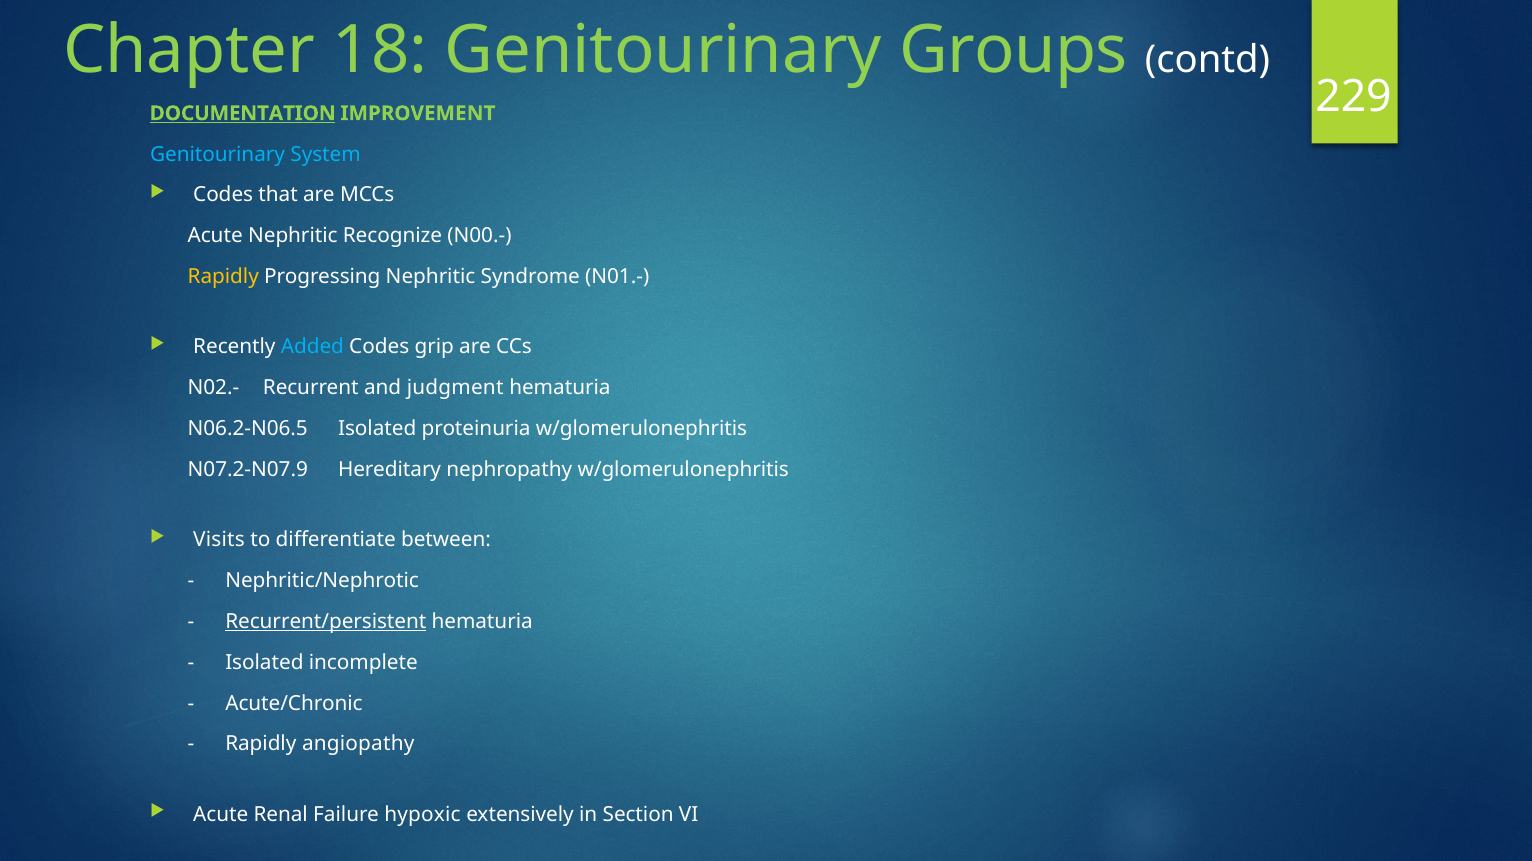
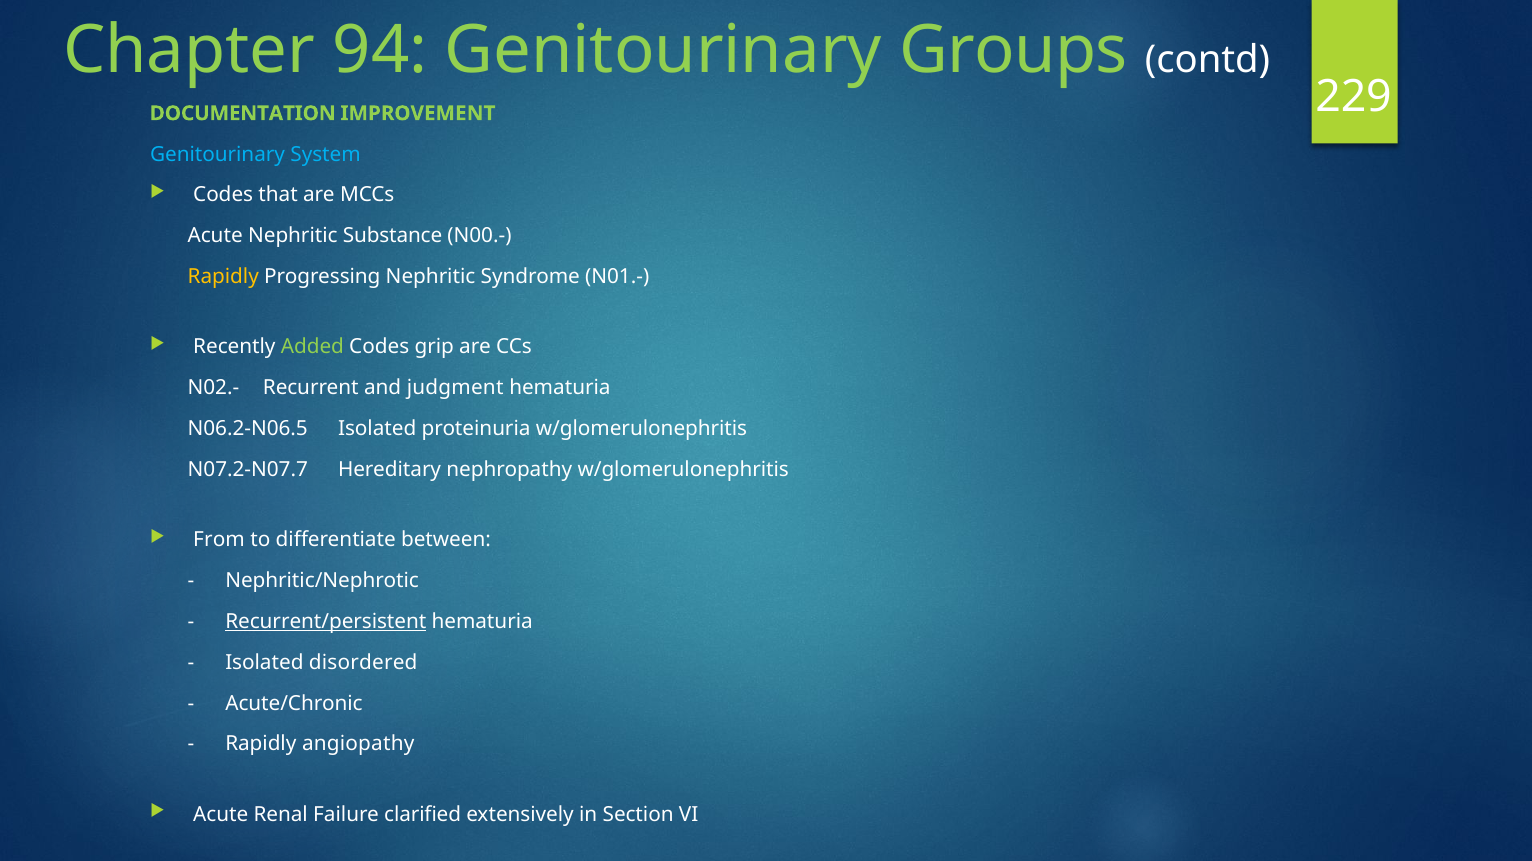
18: 18 -> 94
DOCUMENTATION underline: present -> none
Recognize: Recognize -> Substance
Added colour: light blue -> light green
N07.2-N07.9: N07.2-N07.9 -> N07.2-N07.7
Visits: Visits -> From
incomplete: incomplete -> disordered
hypoxic: hypoxic -> clarified
